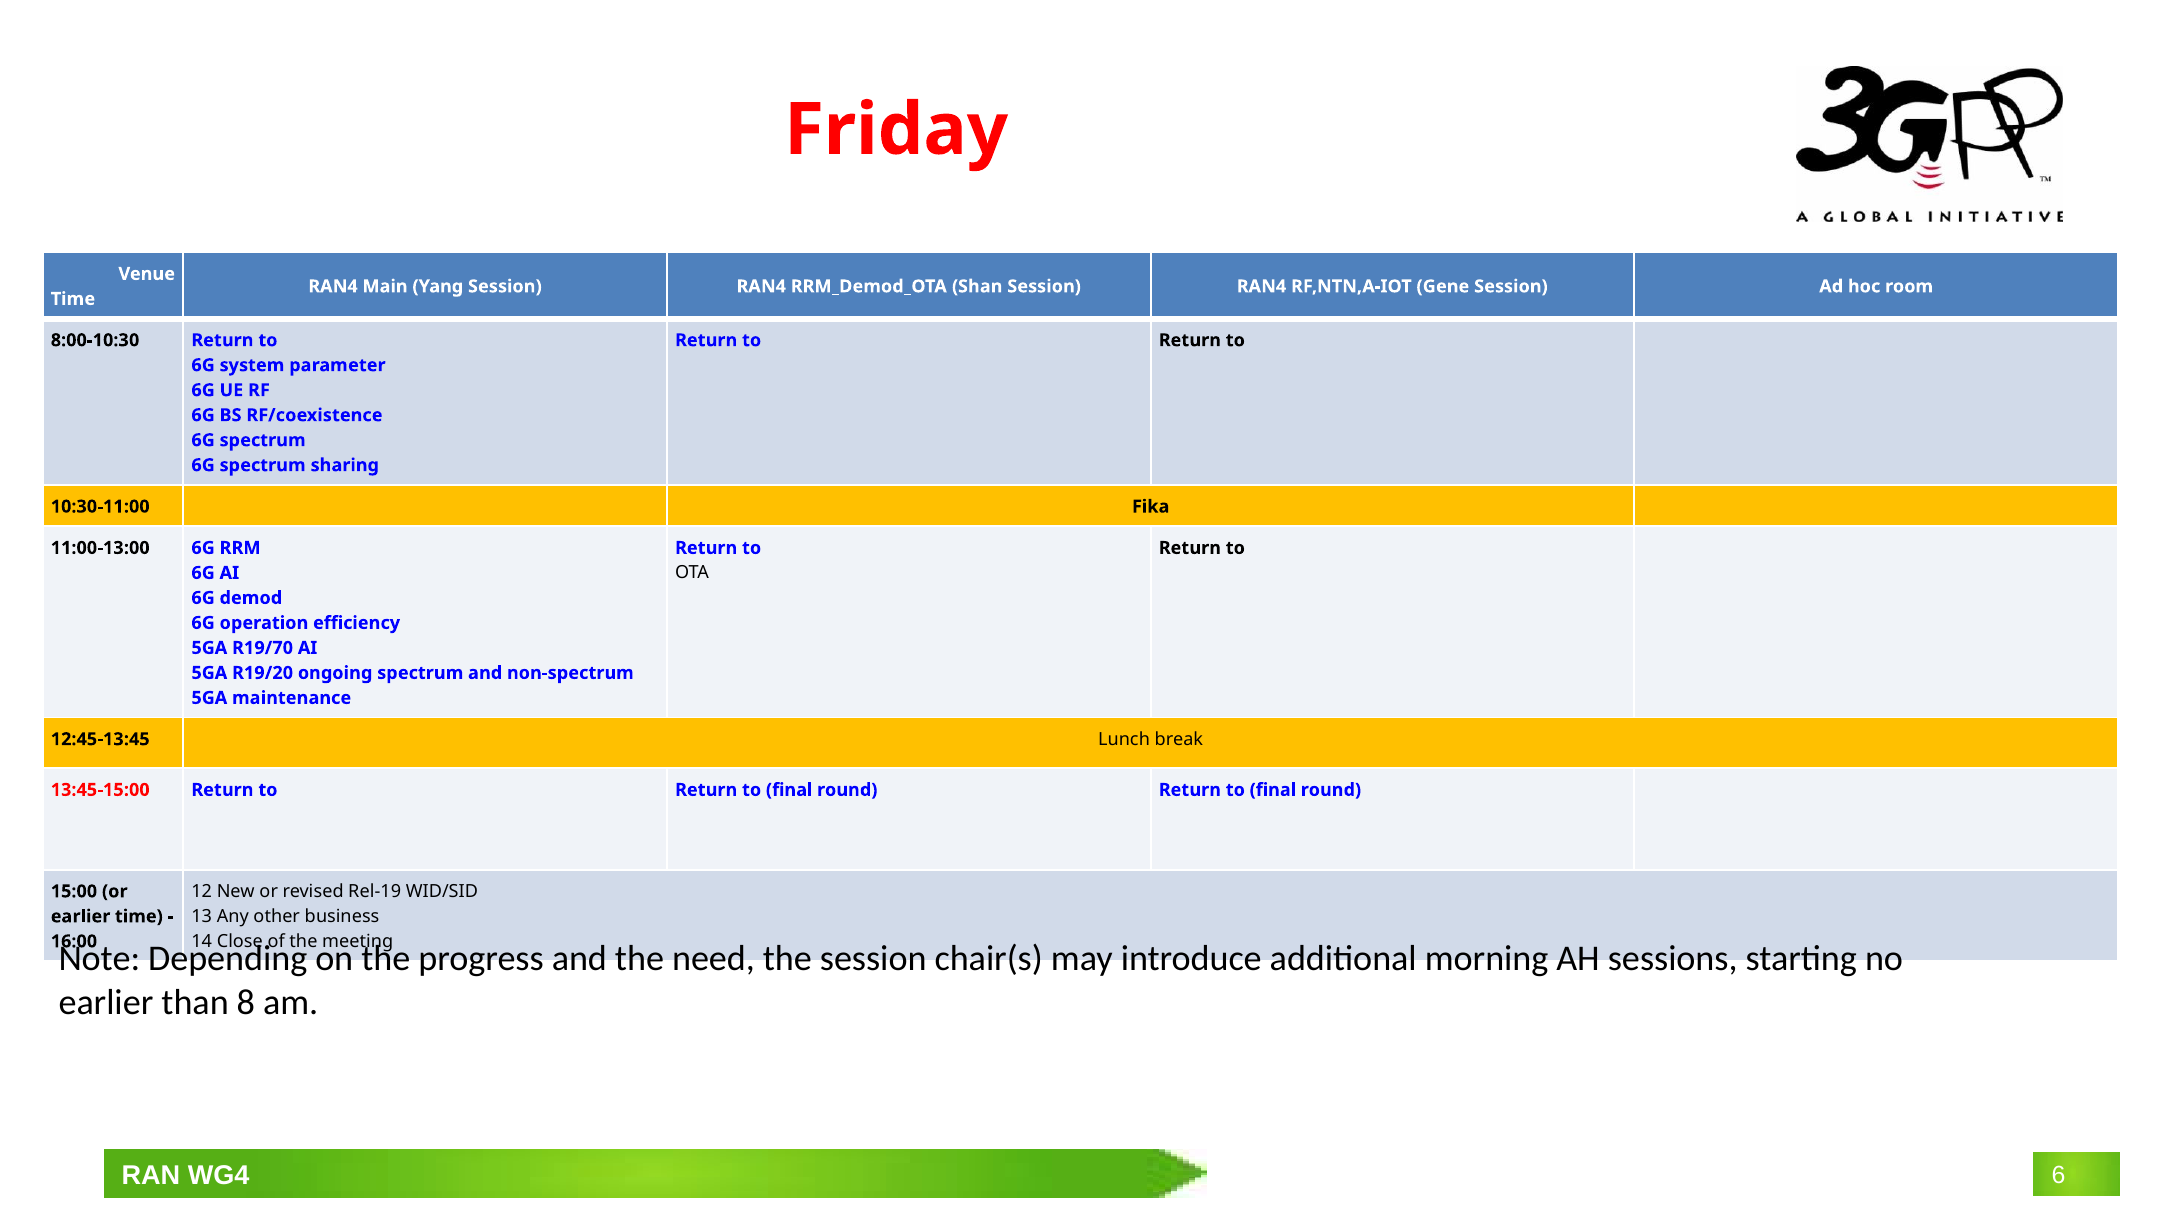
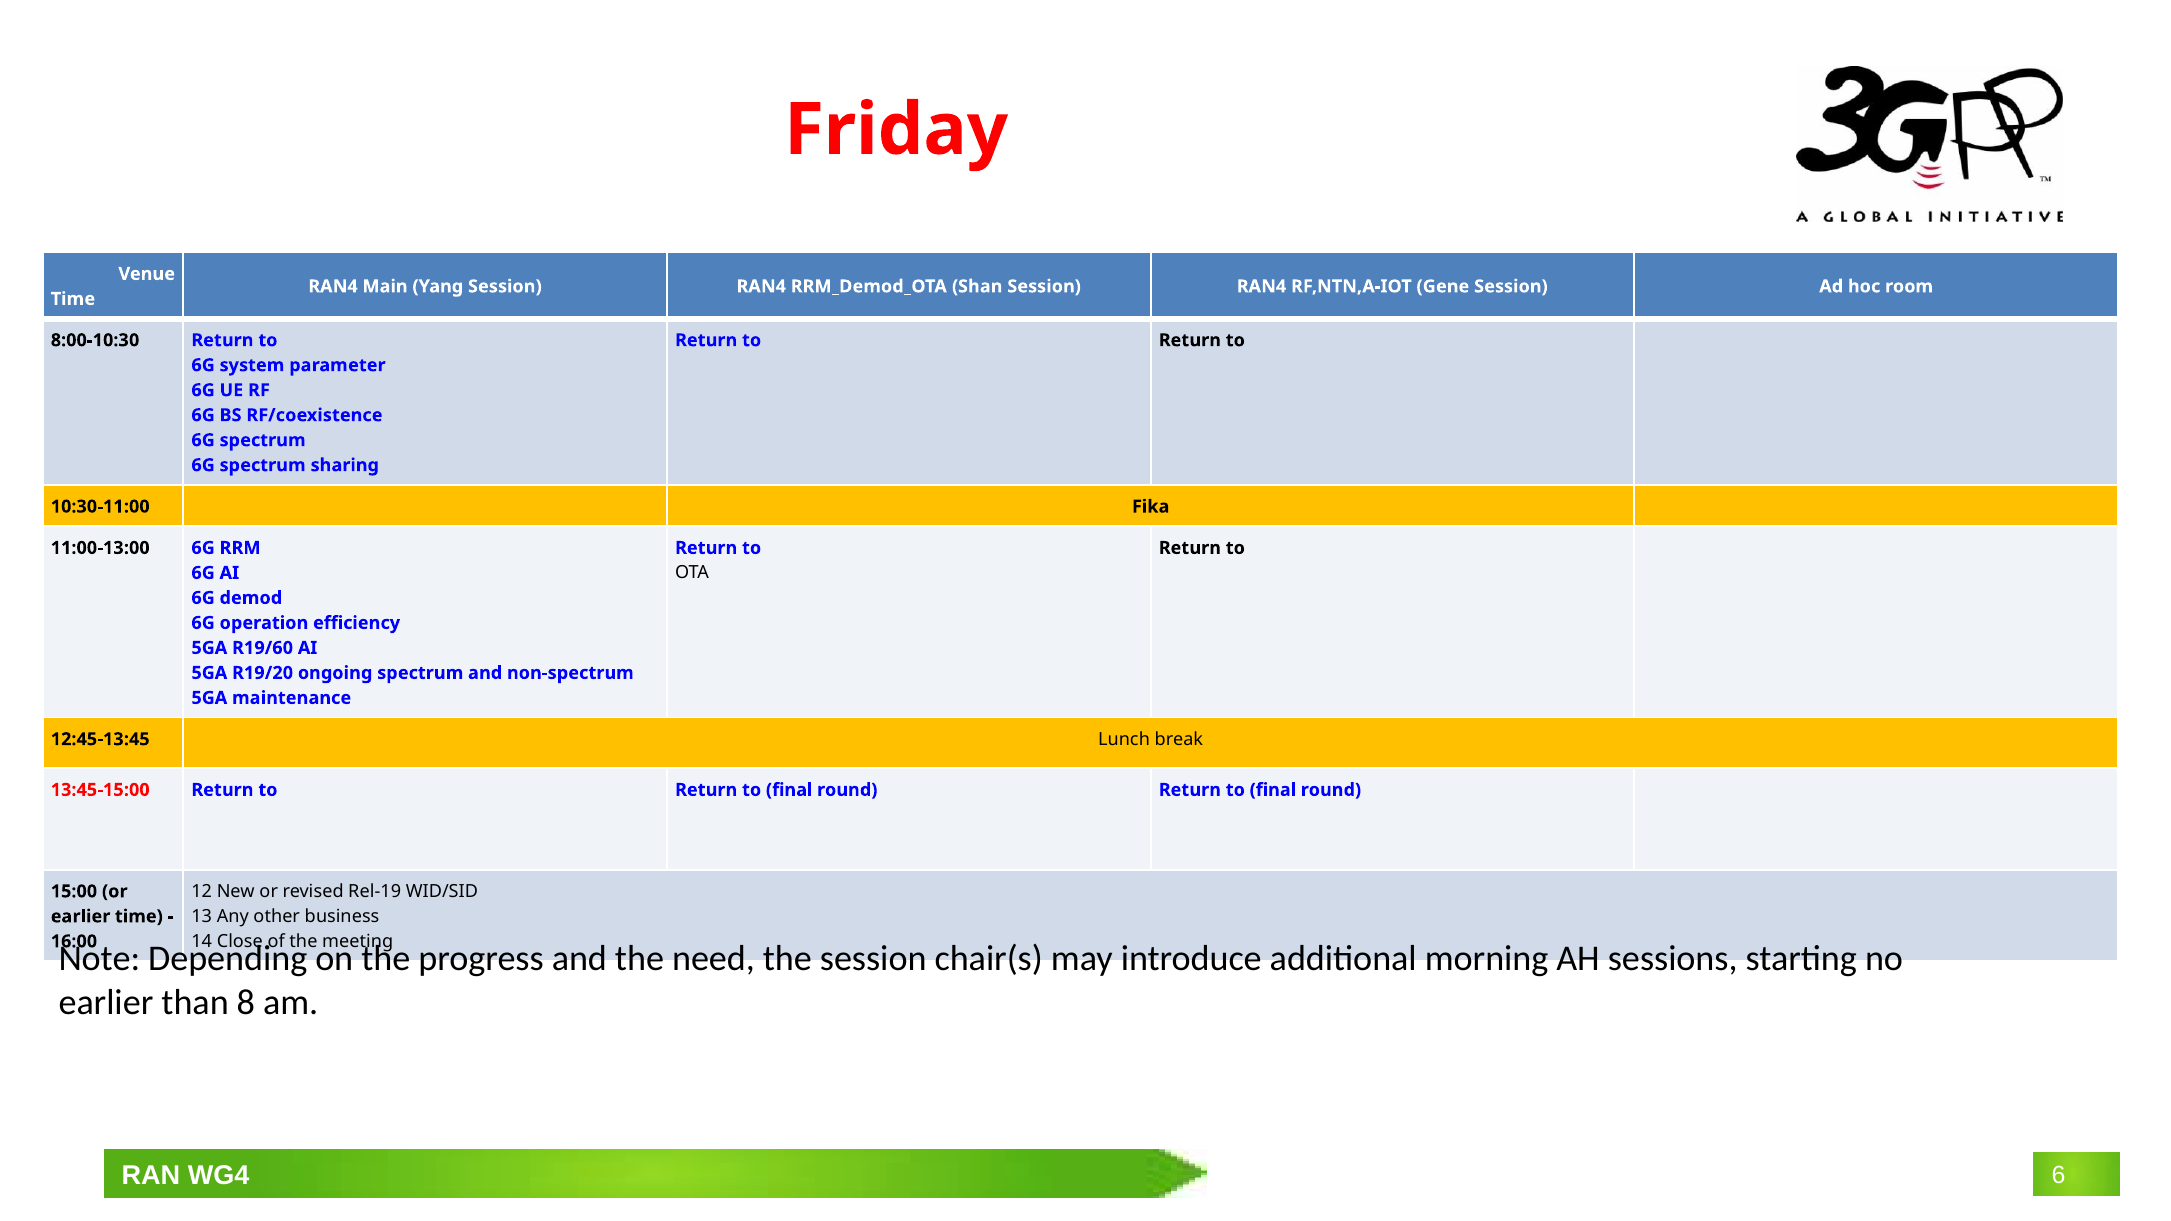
R19/70: R19/70 -> R19/60
